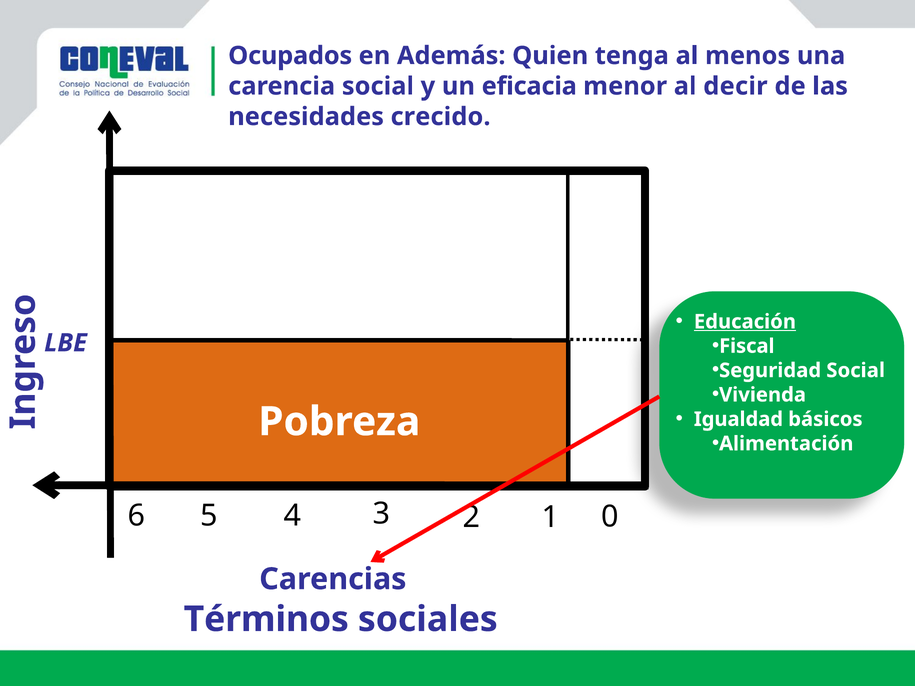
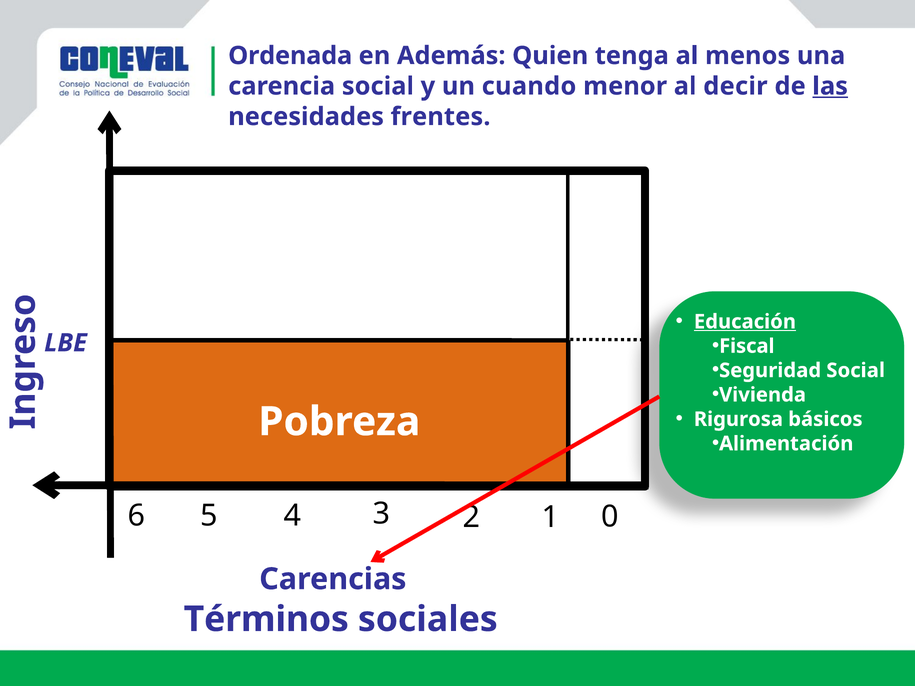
Ocupados: Ocupados -> Ordenada
eficacia: eficacia -> cuando
las underline: none -> present
crecido: crecido -> frentes
Igualdad: Igualdad -> Rigurosa
